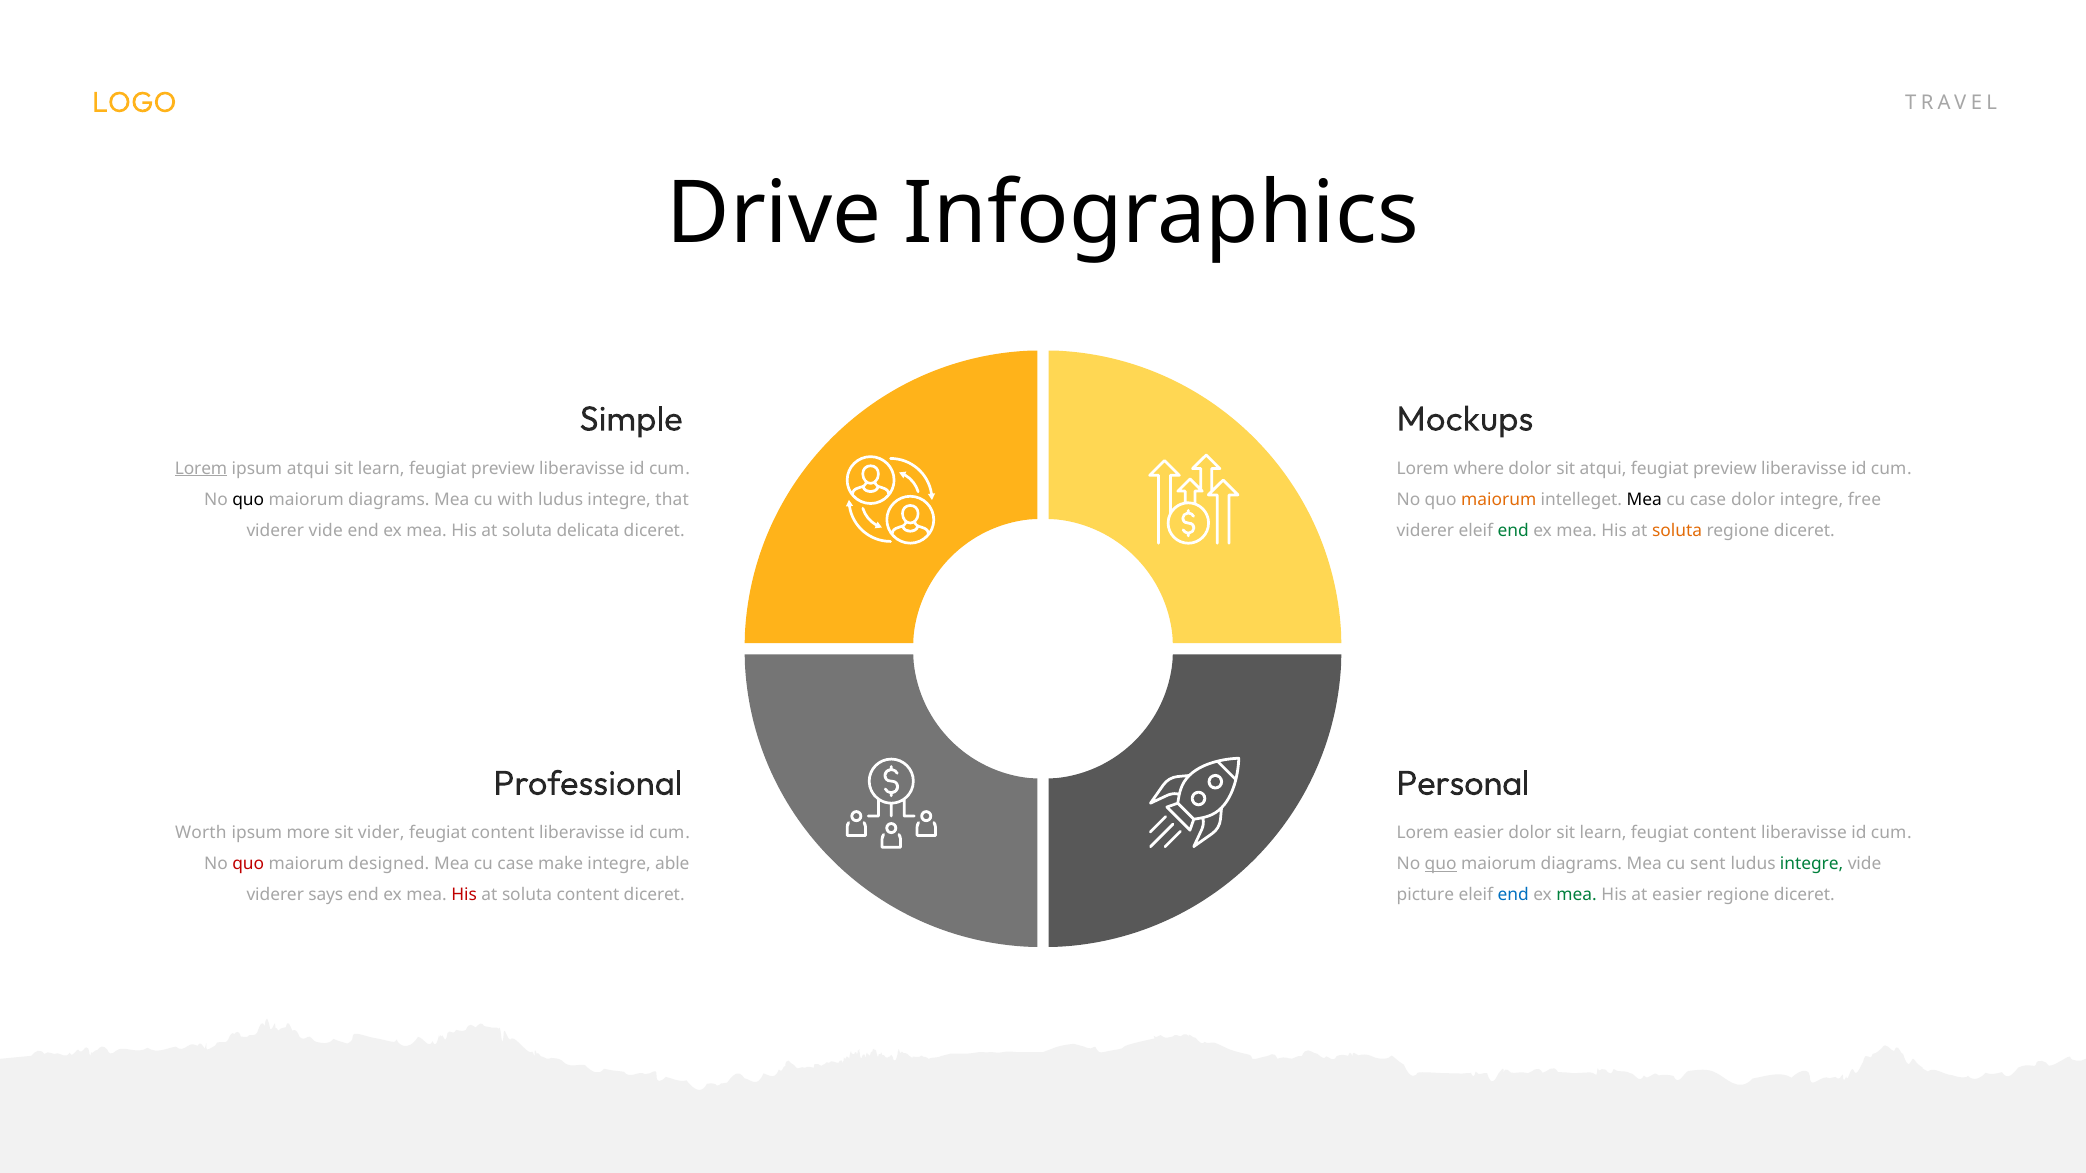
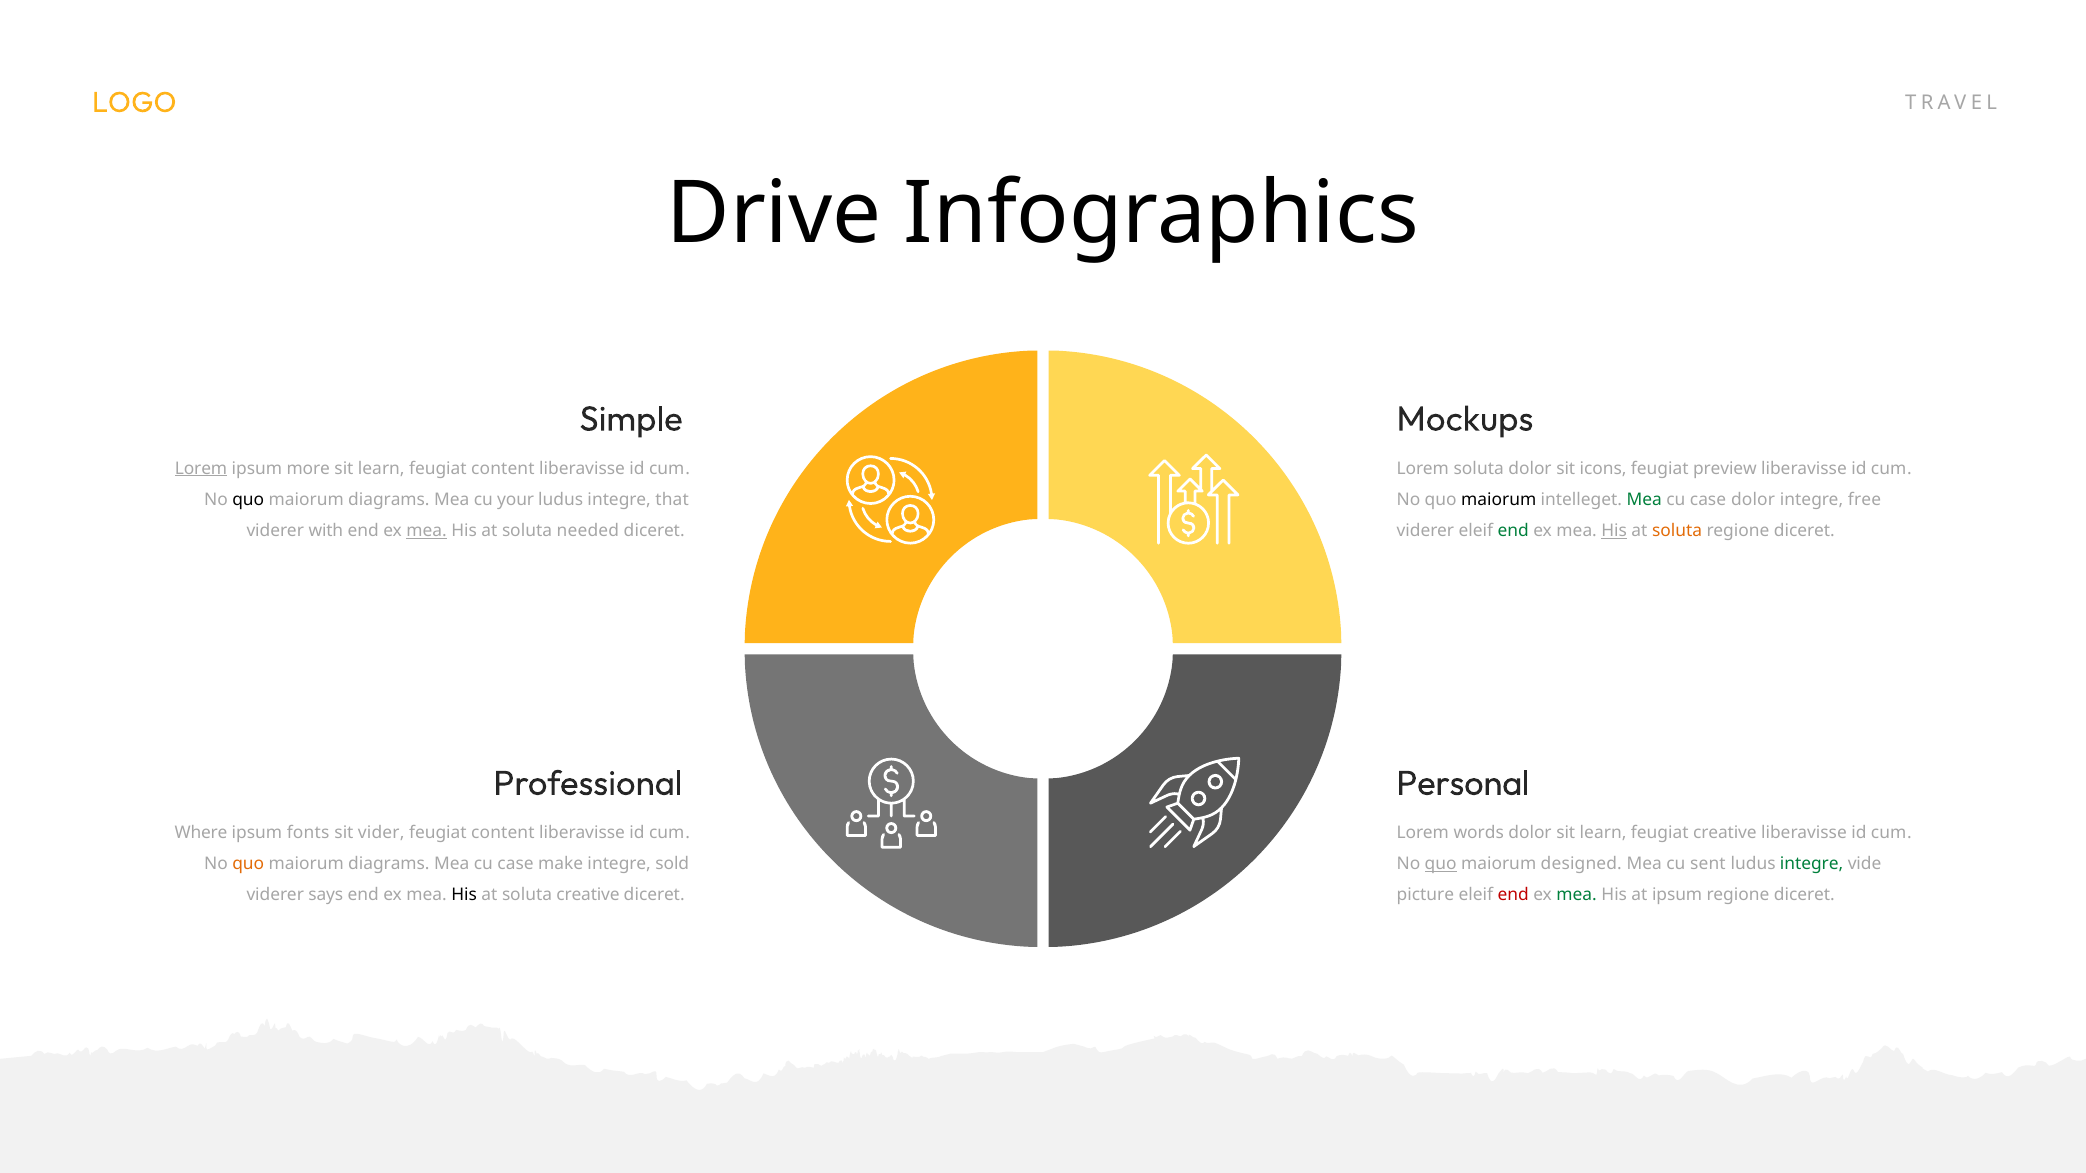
ipsum atqui: atqui -> more
preview at (503, 468): preview -> content
Lorem where: where -> soluta
sit atqui: atqui -> icons
with: with -> your
maiorum at (1499, 500) colour: orange -> black
Mea at (1644, 500) colour: black -> green
viderer vide: vide -> with
mea at (427, 531) underline: none -> present
delicata: delicata -> needed
His at (1614, 531) underline: none -> present
Worth: Worth -> Where
more: more -> fonts
Lorem easier: easier -> words
content at (1725, 833): content -> creative
quo at (248, 864) colour: red -> orange
designed at (389, 864): designed -> diagrams
able: able -> sold
diagrams at (1581, 864): diagrams -> designed
His at (464, 895) colour: red -> black
soluta content: content -> creative
end at (1513, 895) colour: blue -> red
at easier: easier -> ipsum
